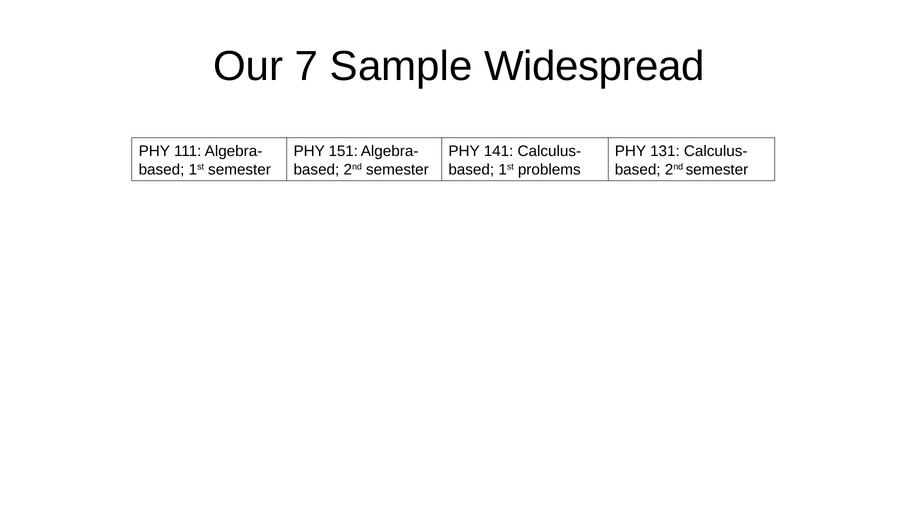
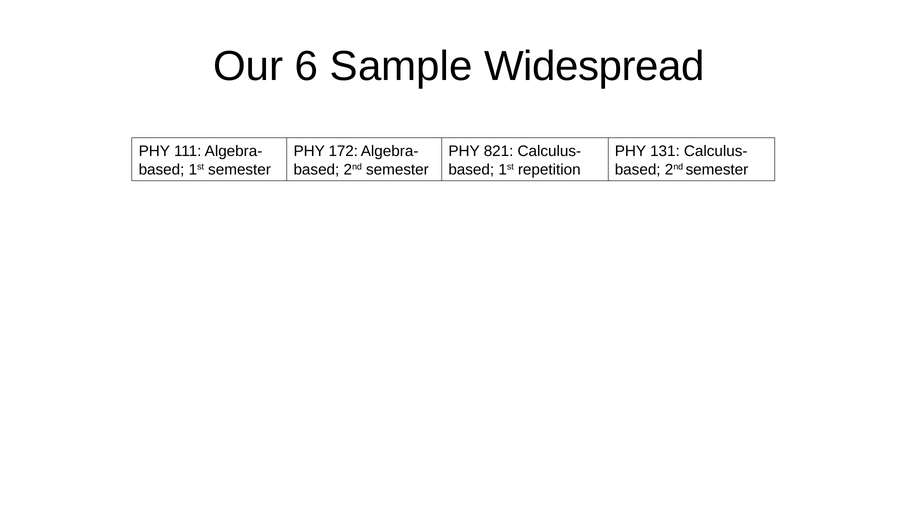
7: 7 -> 6
151: 151 -> 172
141: 141 -> 821
problems: problems -> repetition
